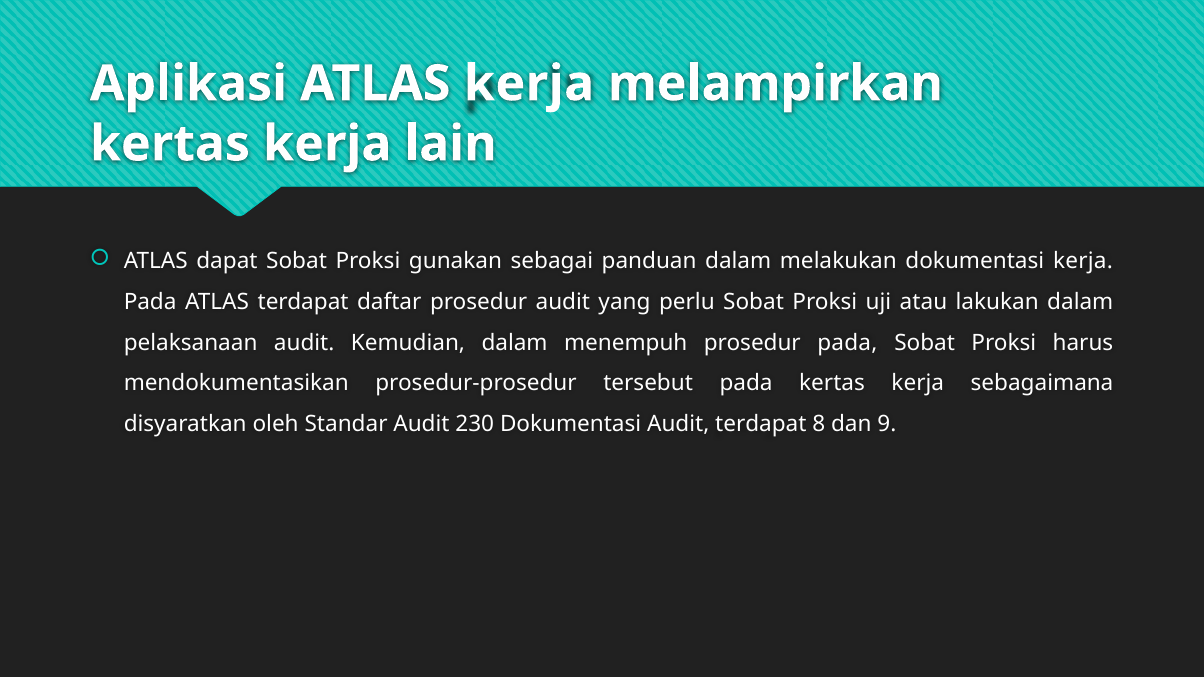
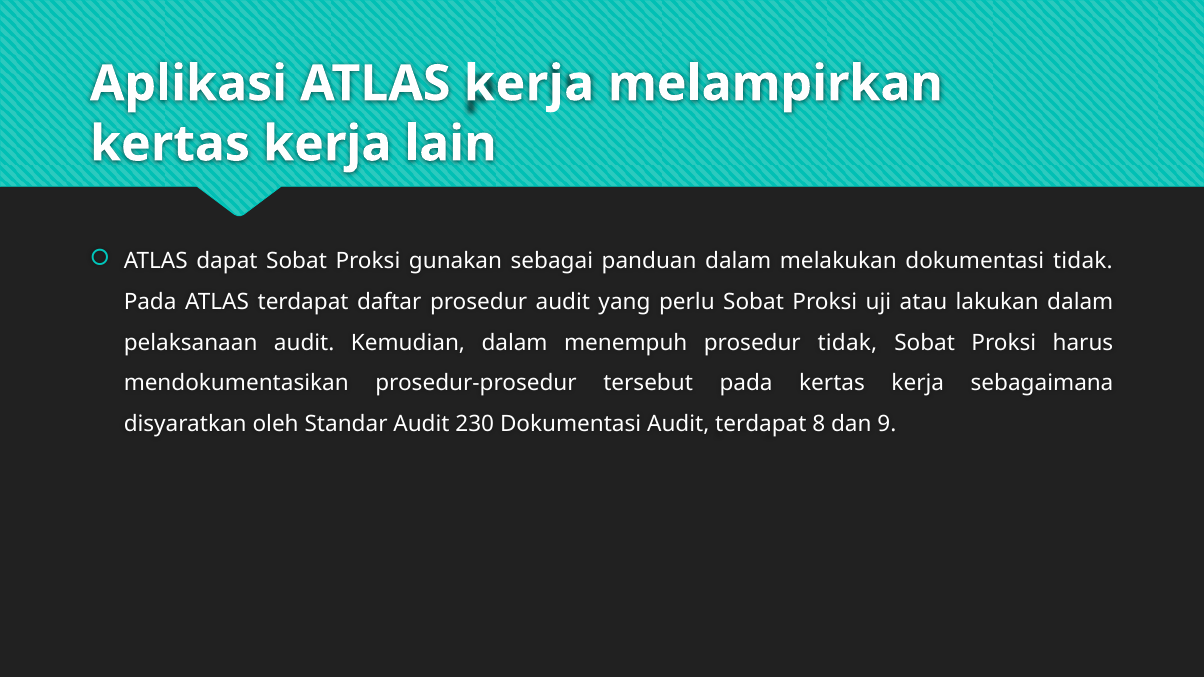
dokumentasi kerja: kerja -> tidak
prosedur pada: pada -> tidak
